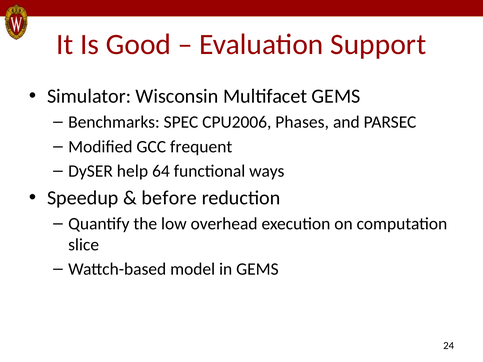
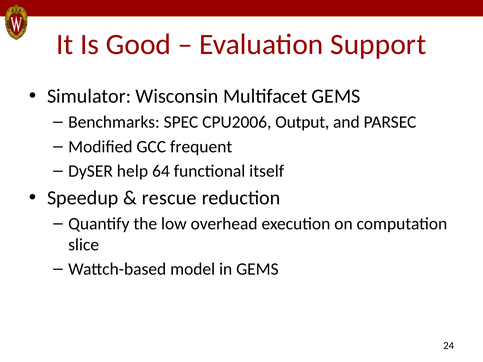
Phases: Phases -> Output
ways: ways -> itself
before: before -> rescue
